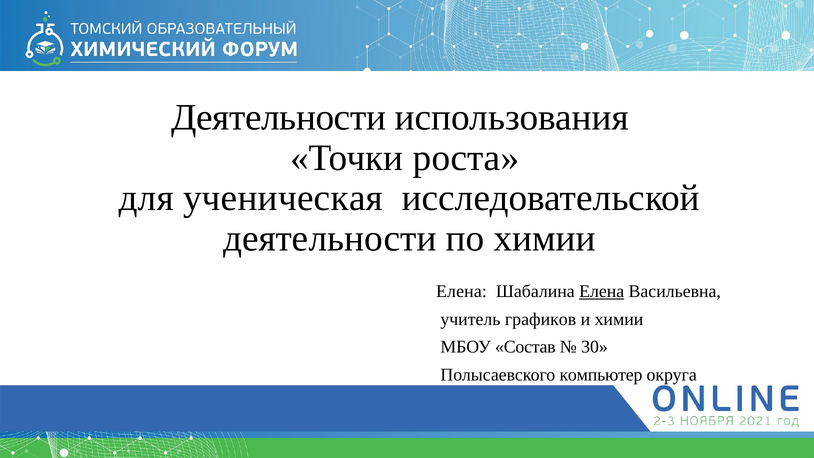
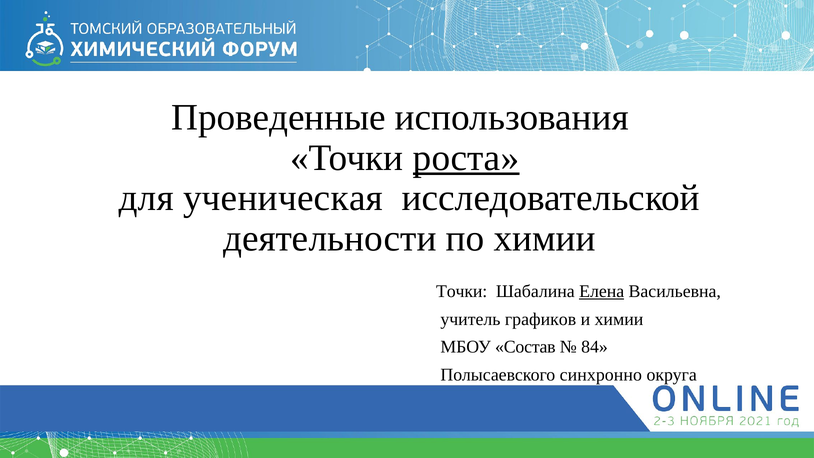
Деятельности at (279, 117): Деятельности -> Проведенные
роста underline: none -> present
Елена at (461, 291): Елена -> Точки
30: 30 -> 84
компьютер: компьютер -> синхронно
